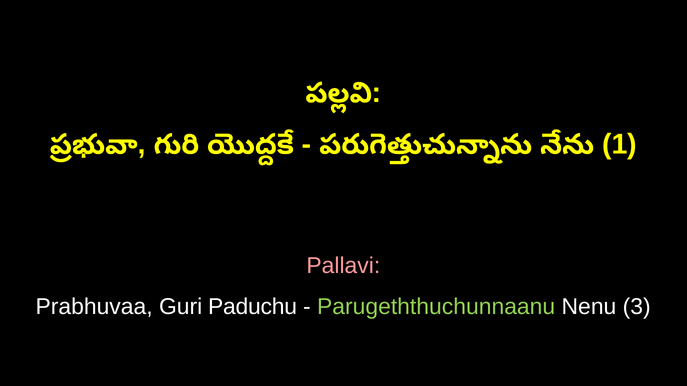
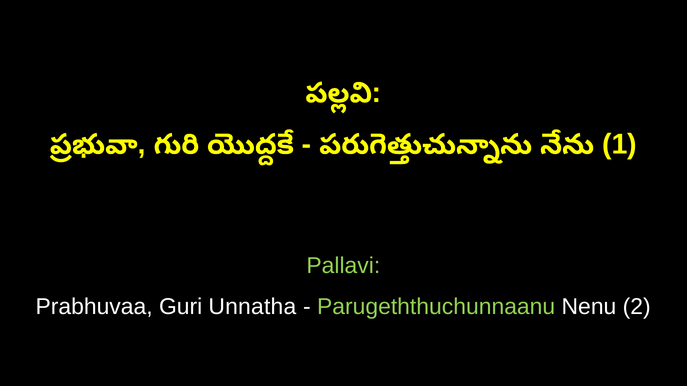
Pallavi colour: pink -> light green
Paduchu: Paduchu -> Unnatha
3: 3 -> 2
